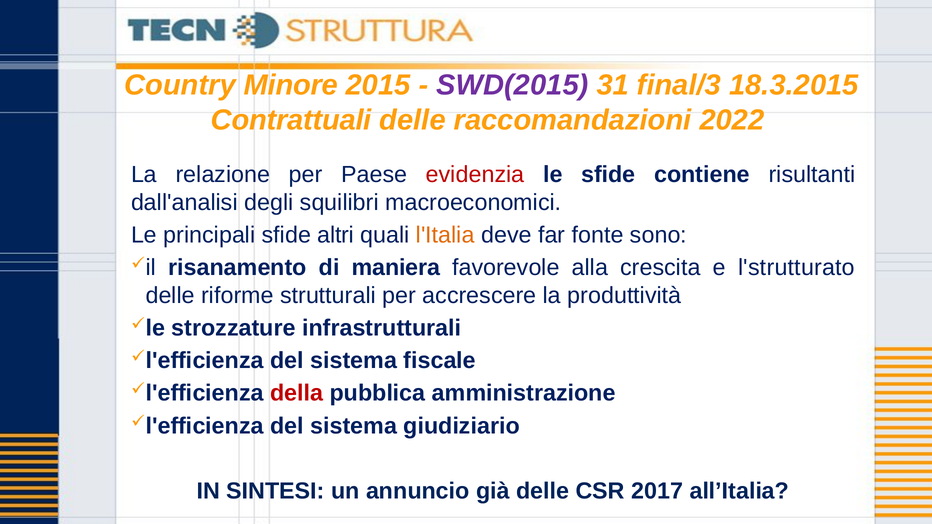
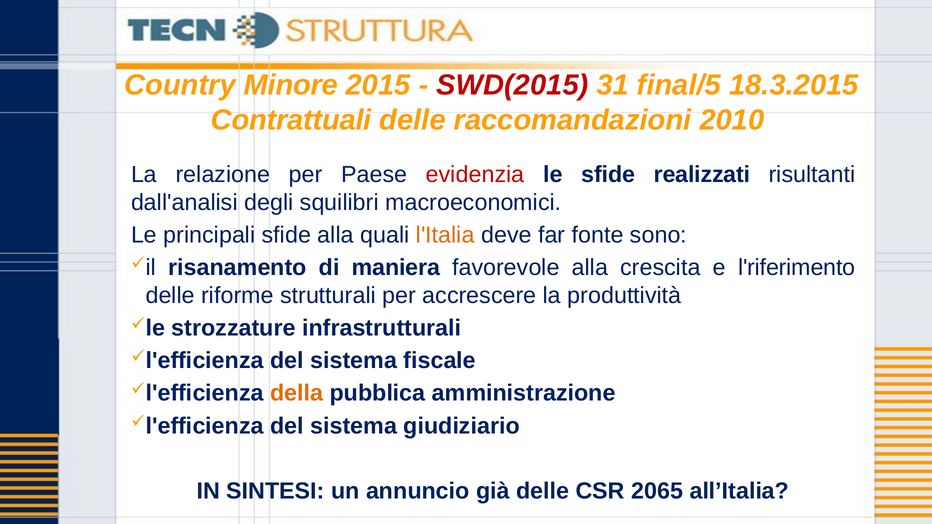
SWD(2015 colour: purple -> red
final/3: final/3 -> final/5
2022: 2022 -> 2010
contiene: contiene -> realizzati
sfide altri: altri -> alla
l'strutturato: l'strutturato -> l'riferimento
della colour: red -> orange
2017: 2017 -> 2065
